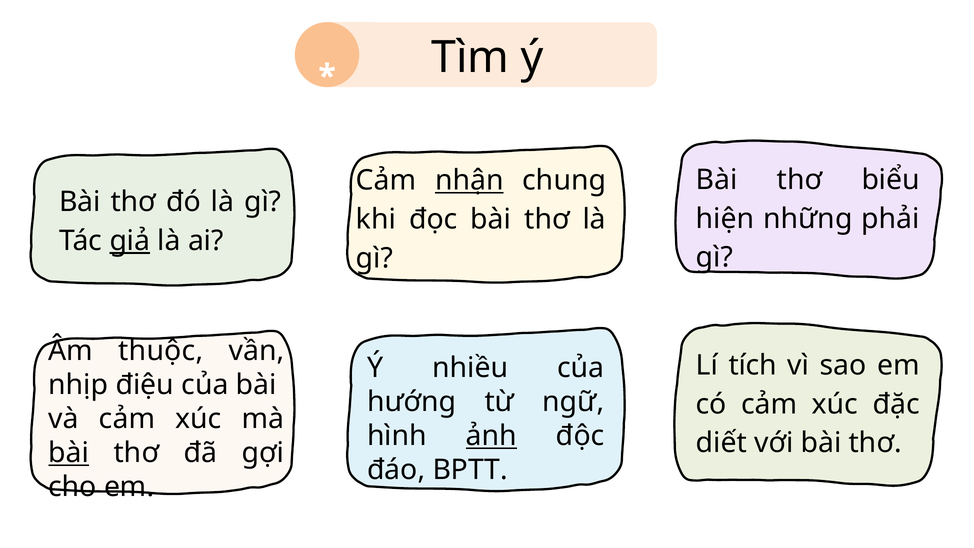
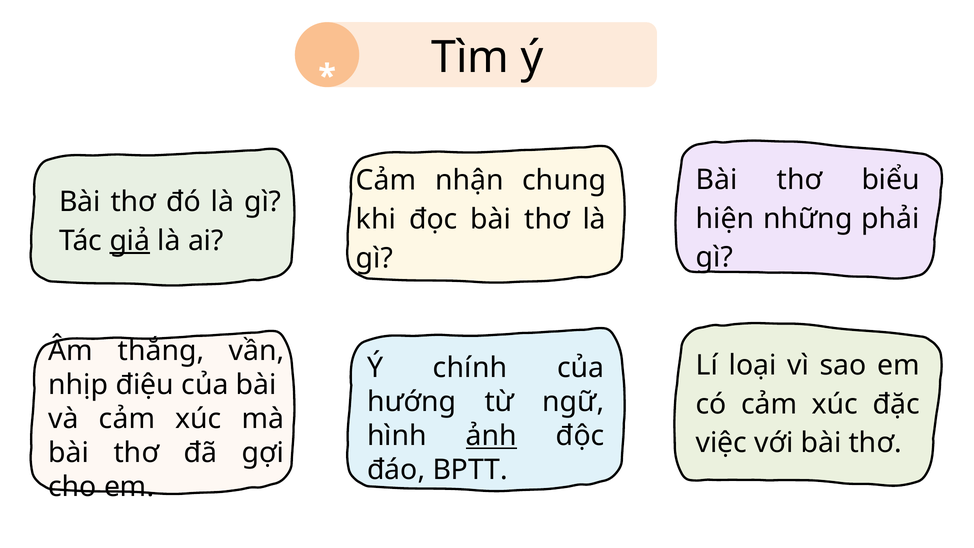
nhận underline: present -> none
thuộc: thuộc -> thắng
tích: tích -> loại
nhiều: nhiều -> chính
diết: diết -> việc
bài at (69, 453) underline: present -> none
